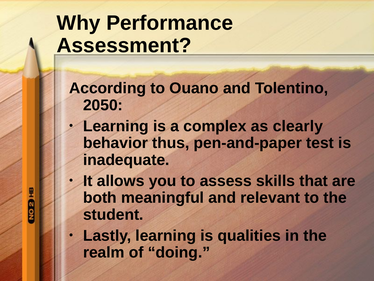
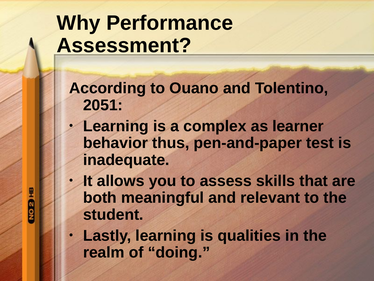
2050: 2050 -> 2051
clearly: clearly -> learner
